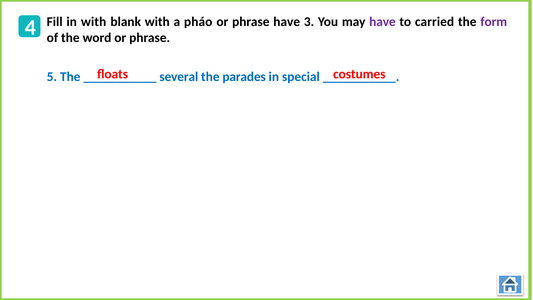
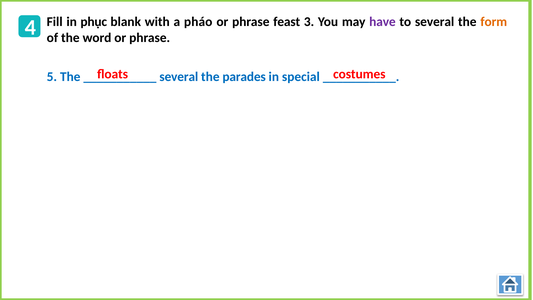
in with: with -> phục
phrase have: have -> feast
to carried: carried -> several
form colour: purple -> orange
